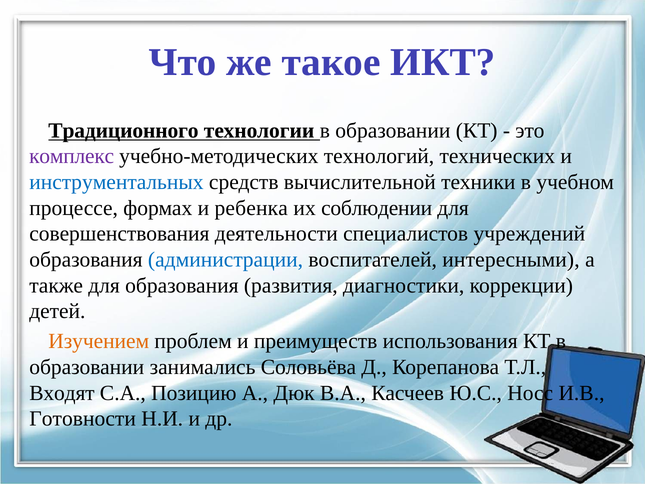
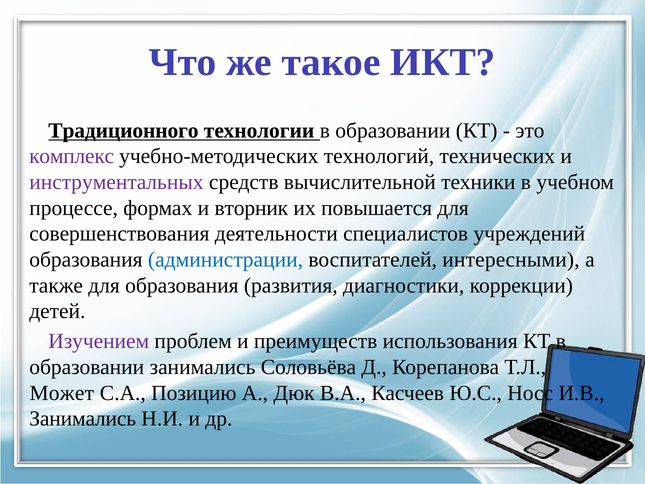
инструментальных colour: blue -> purple
ребенка: ребенка -> вторник
соблюдении: соблюдении -> повышается
Изучением colour: orange -> purple
Входят: Входят -> Может
Готовности at (83, 419): Готовности -> Занимались
